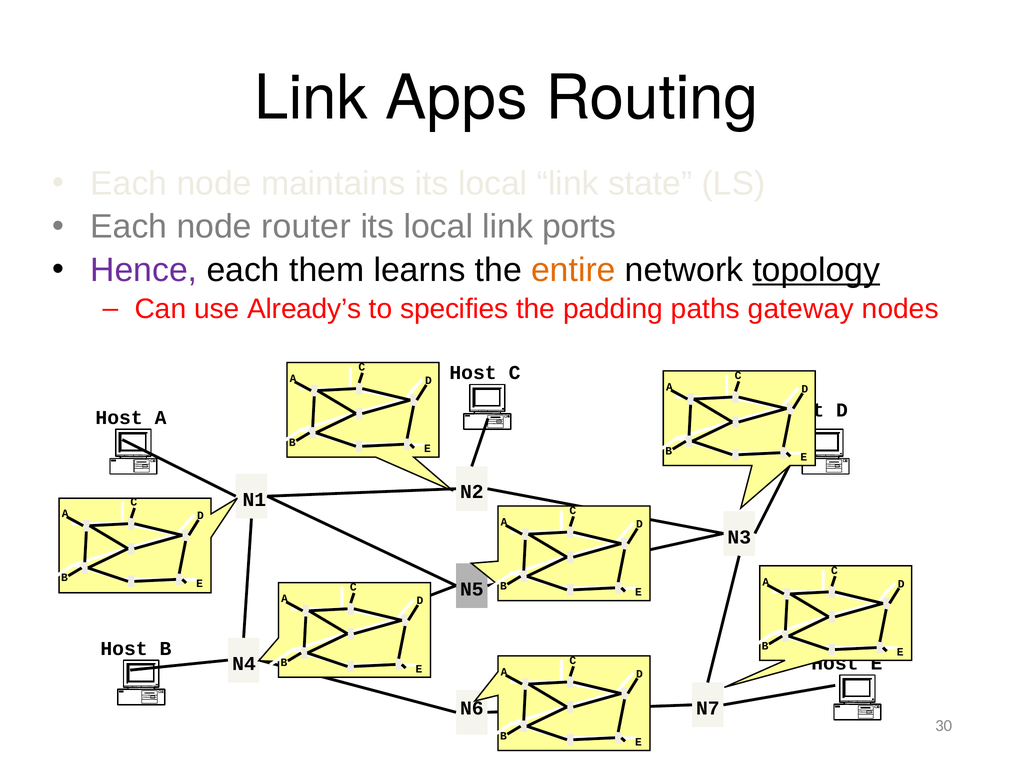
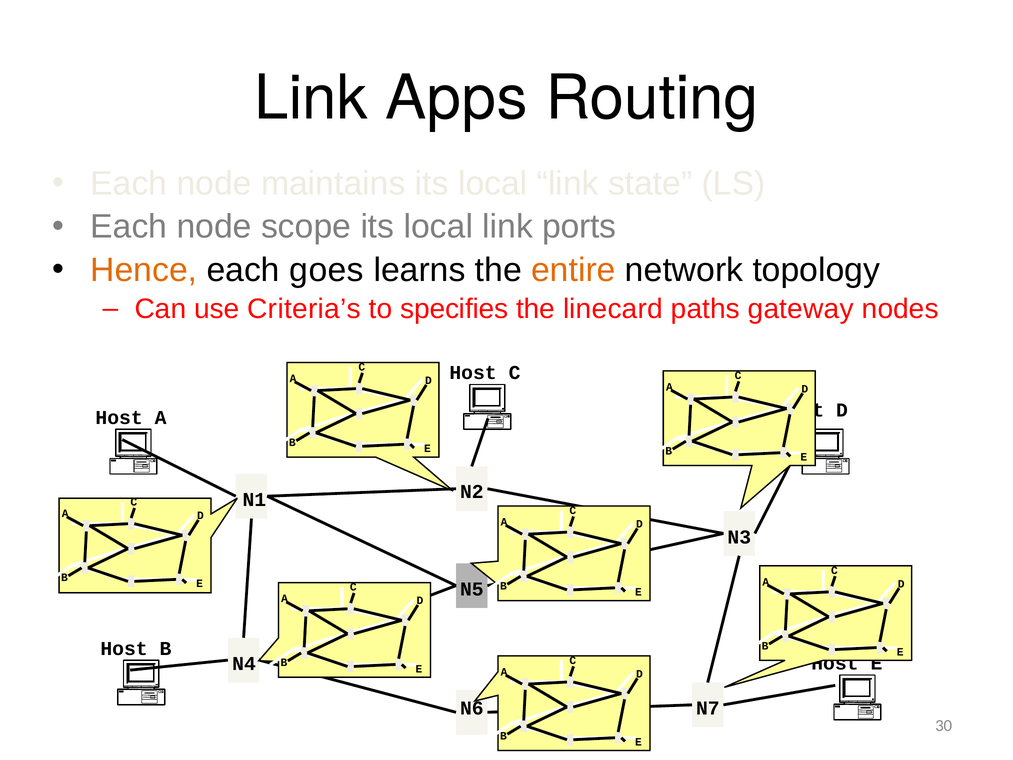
router: router -> scope
Hence colour: purple -> orange
them: them -> goes
topology underline: present -> none
Already’s: Already’s -> Criteria’s
padding: padding -> linecard
